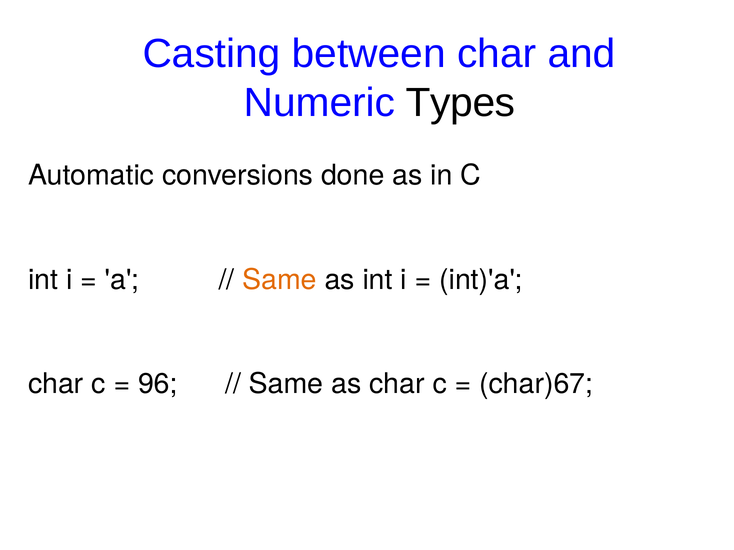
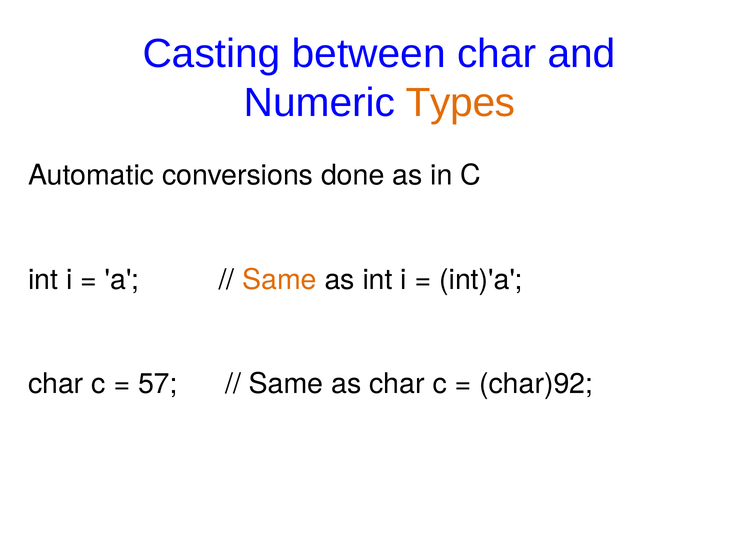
Types colour: black -> orange
96: 96 -> 57
char)67: char)67 -> char)92
